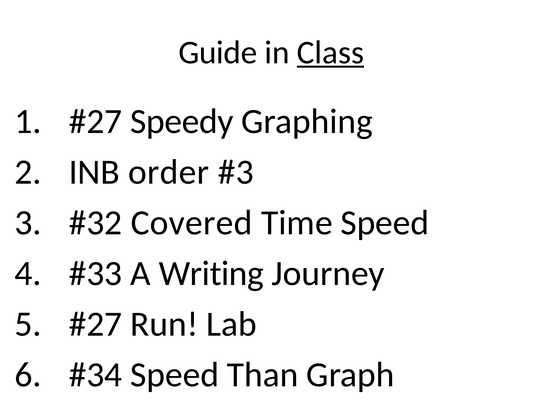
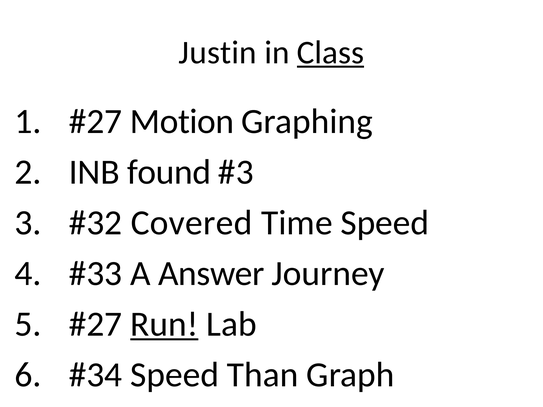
Guide: Guide -> Justin
Speedy: Speedy -> Motion
order: order -> found
Writing: Writing -> Answer
Run underline: none -> present
